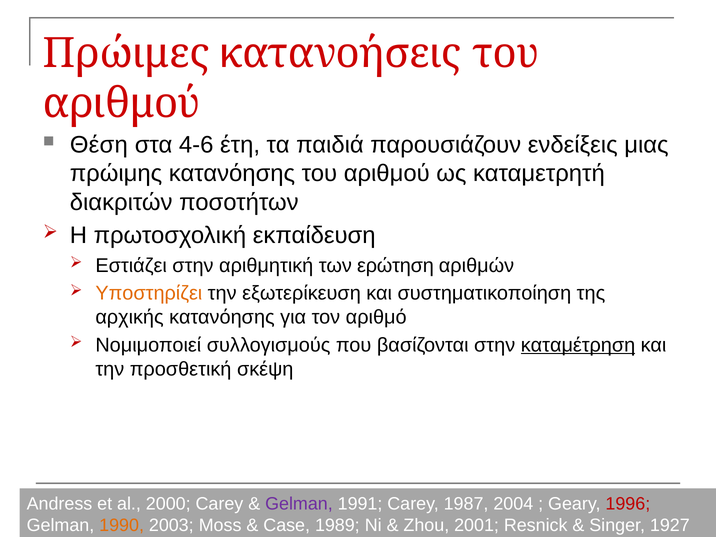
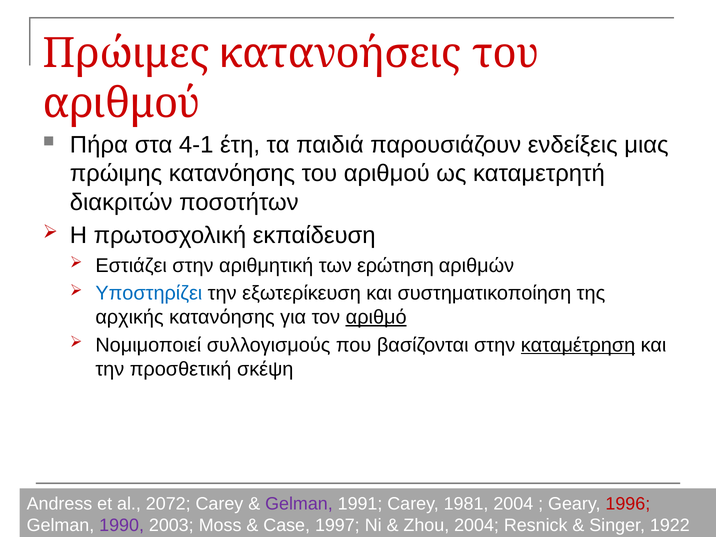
Θέση: Θέση -> Πήρα
4-6: 4-6 -> 4-1
Υποστηρίζει colour: orange -> blue
αριθμό underline: none -> present
2000: 2000 -> 2072
1987: 1987 -> 1981
1990 colour: orange -> purple
1989: 1989 -> 1997
Zhou 2001: 2001 -> 2004
1927: 1927 -> 1922
